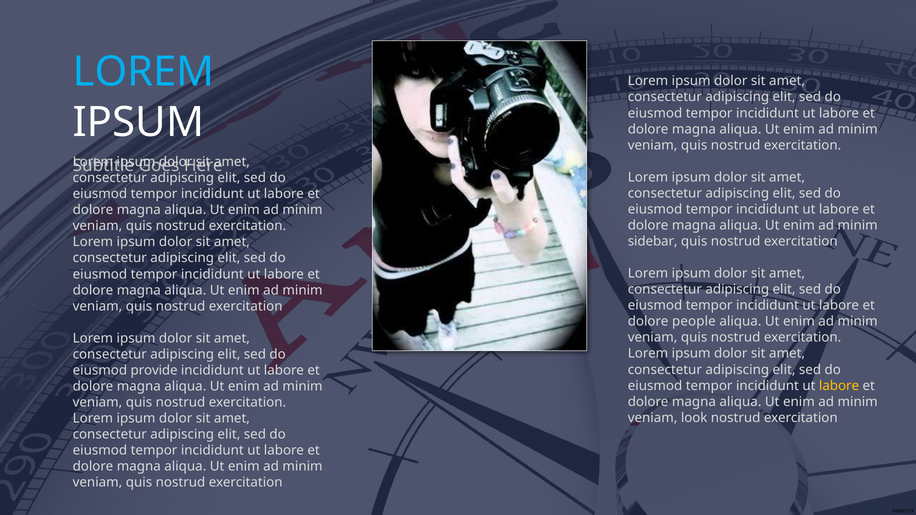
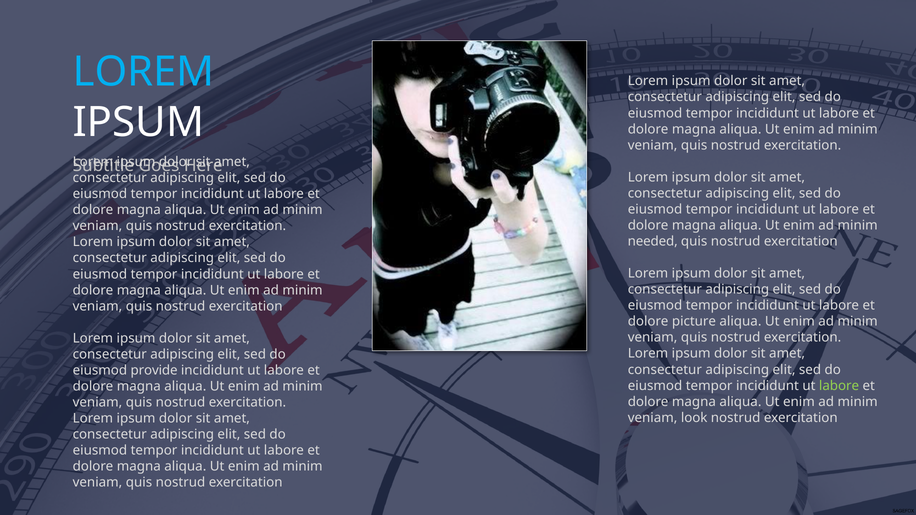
sidebar: sidebar -> needed
people: people -> picture
labore at (839, 386) colour: yellow -> light green
